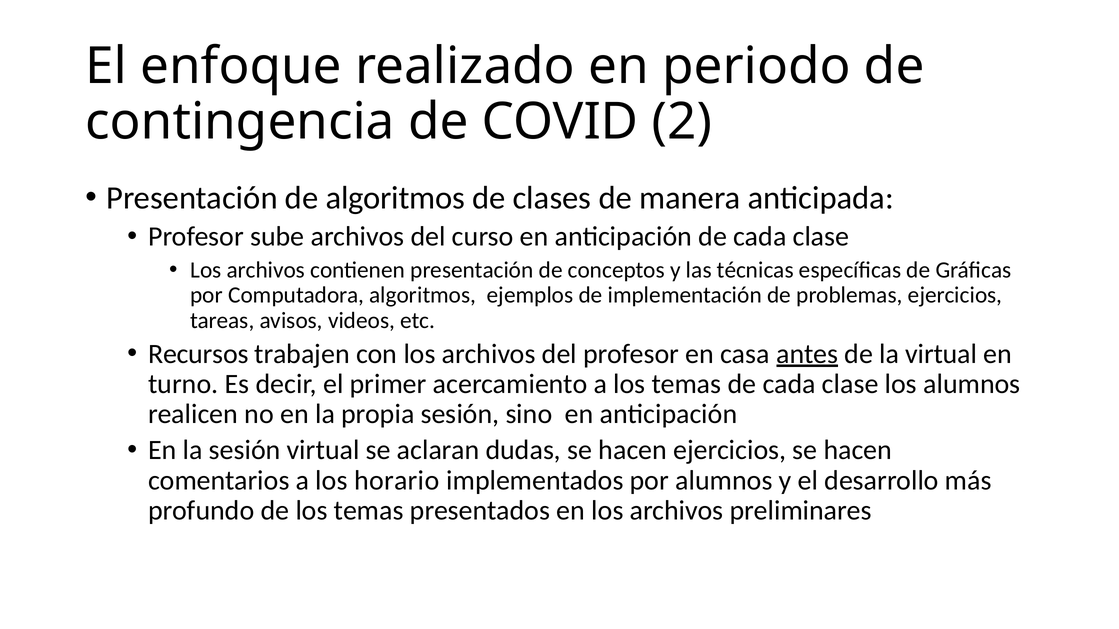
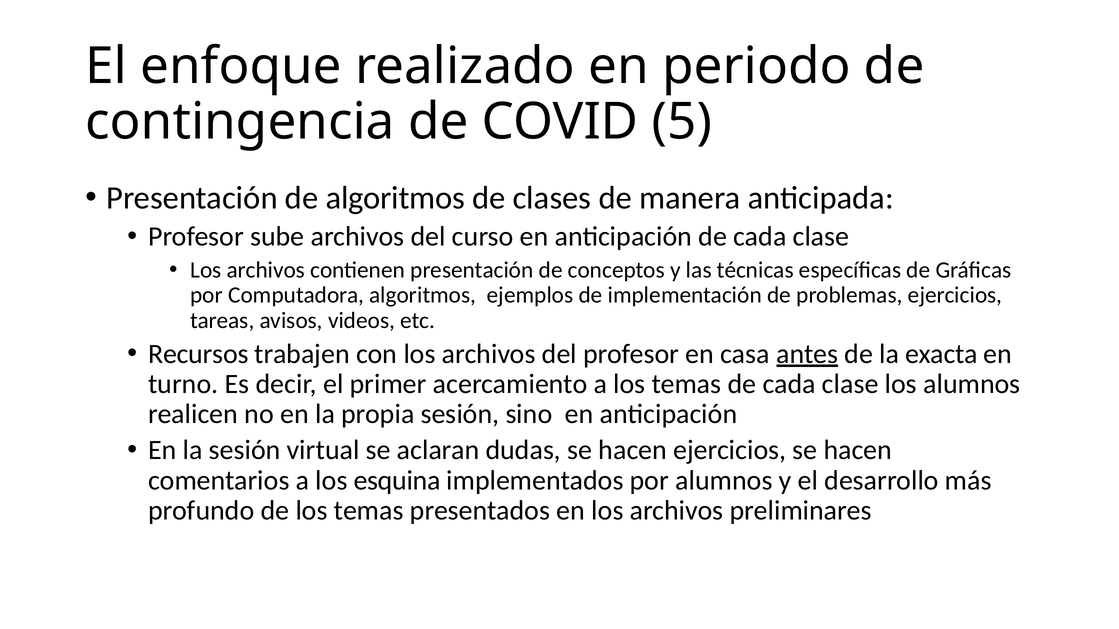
2: 2 -> 5
la virtual: virtual -> exacta
horario: horario -> esquina
